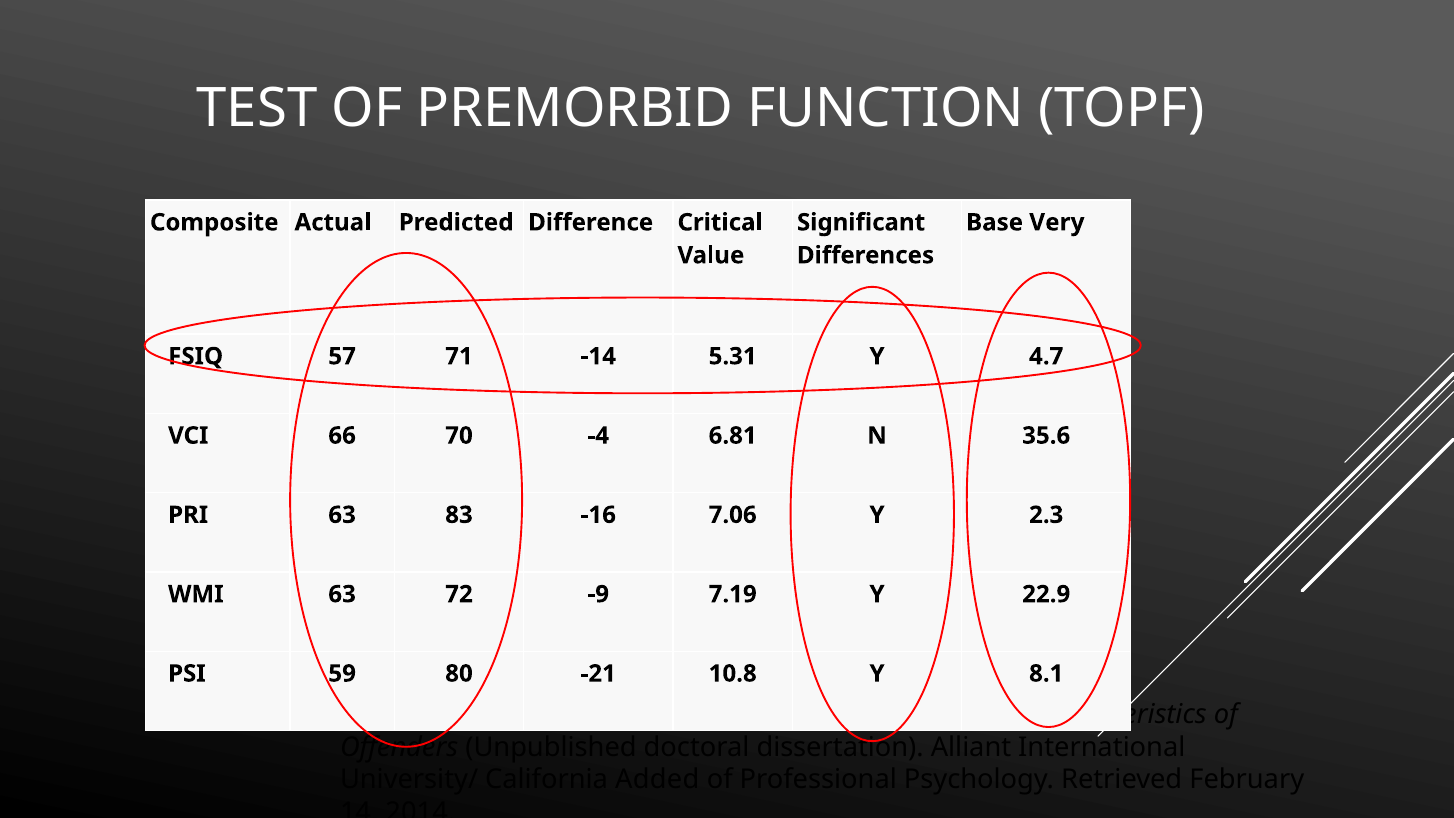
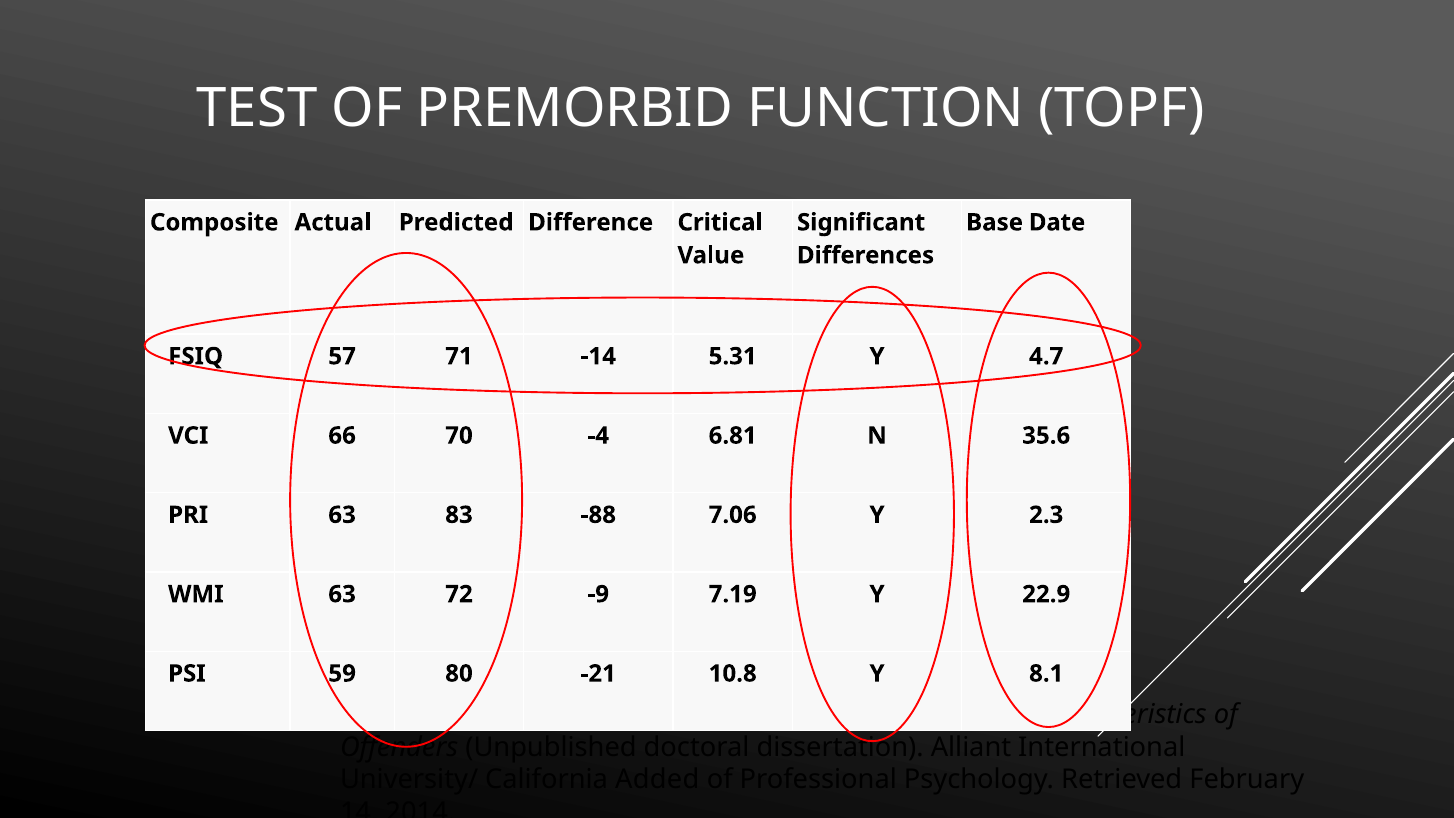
Very: Very -> Date
-16: -16 -> -88
